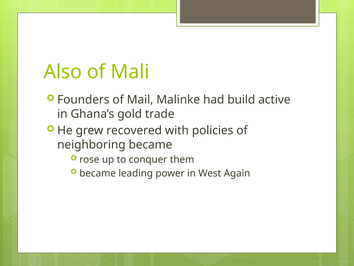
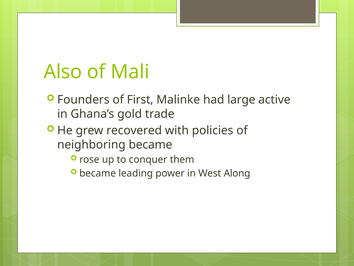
Mail: Mail -> First
build: build -> large
Again: Again -> Along
